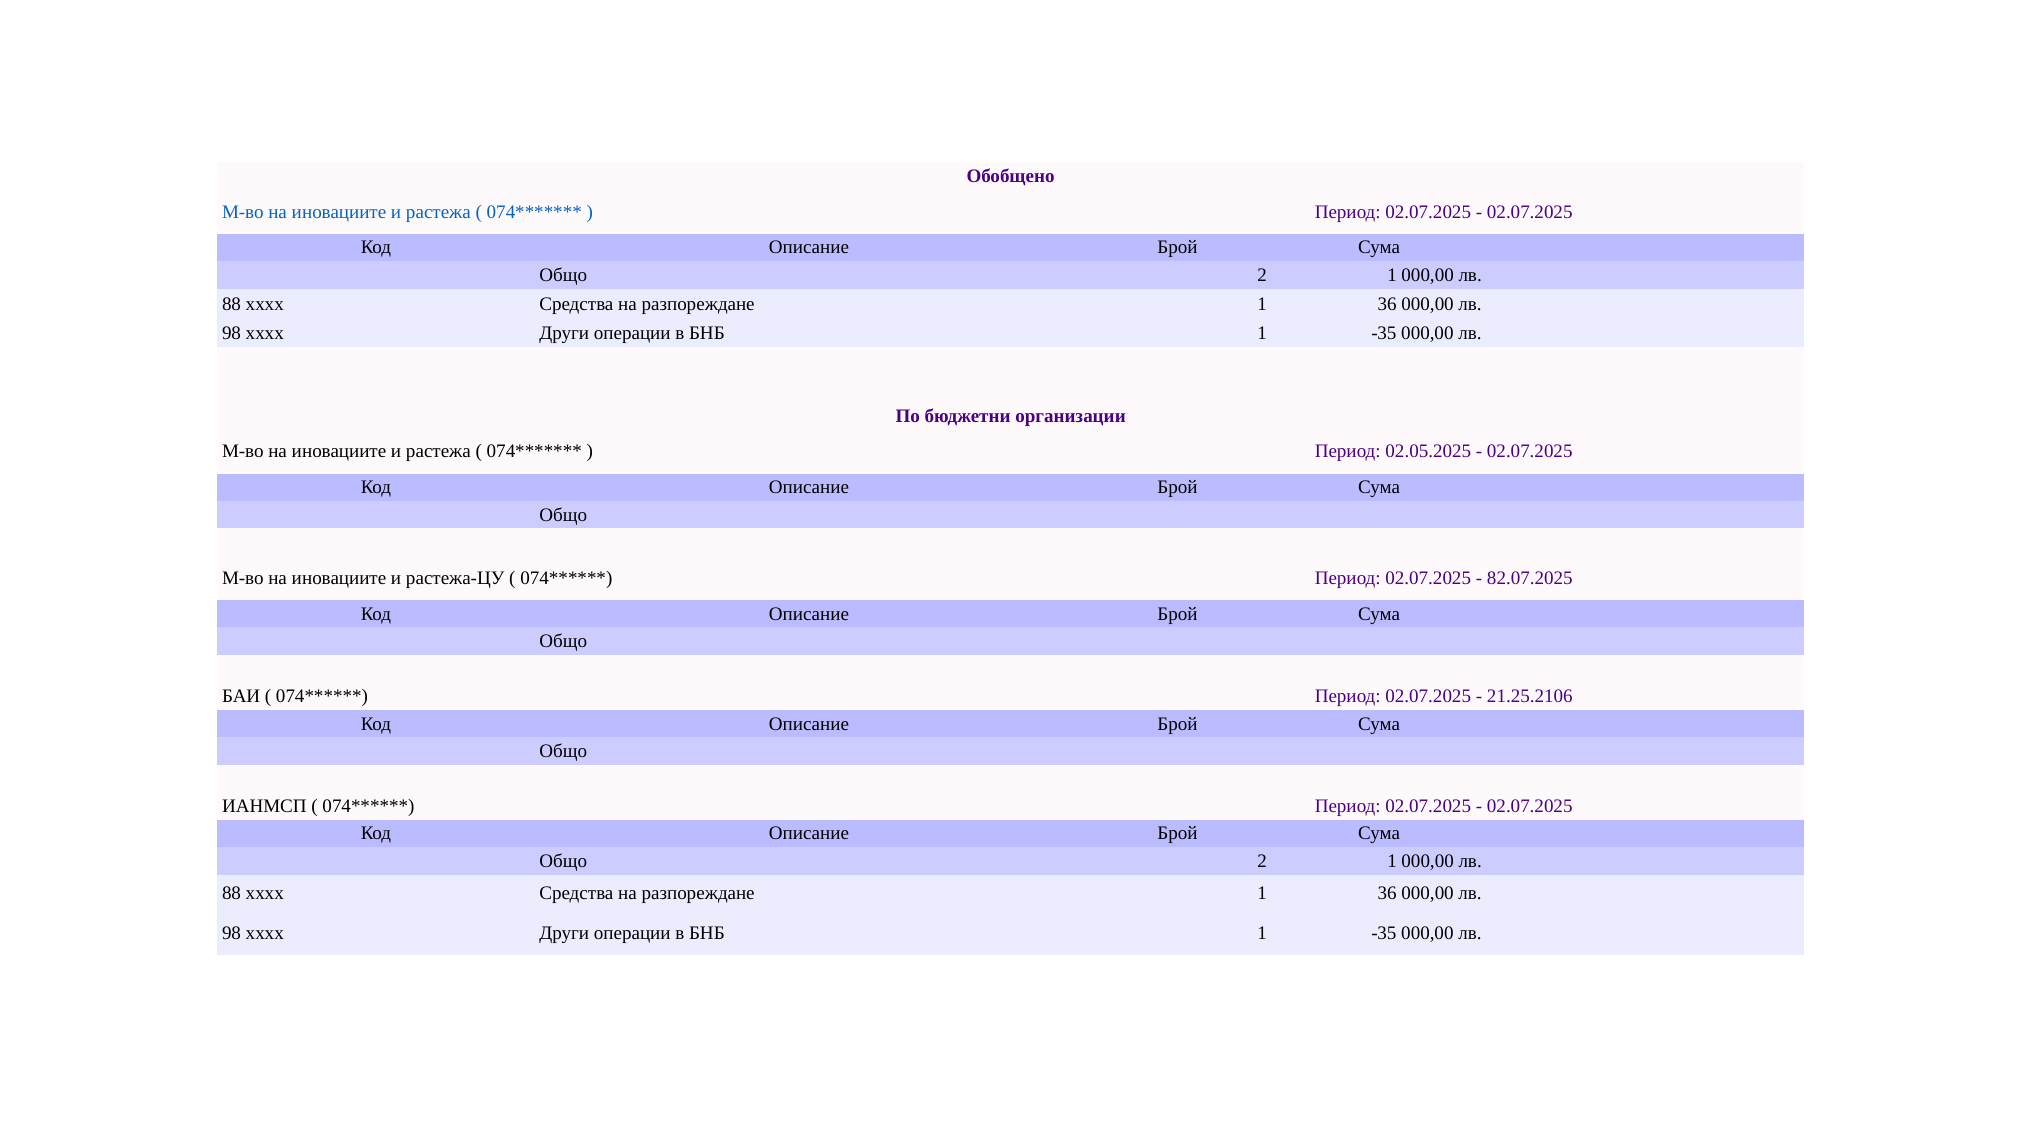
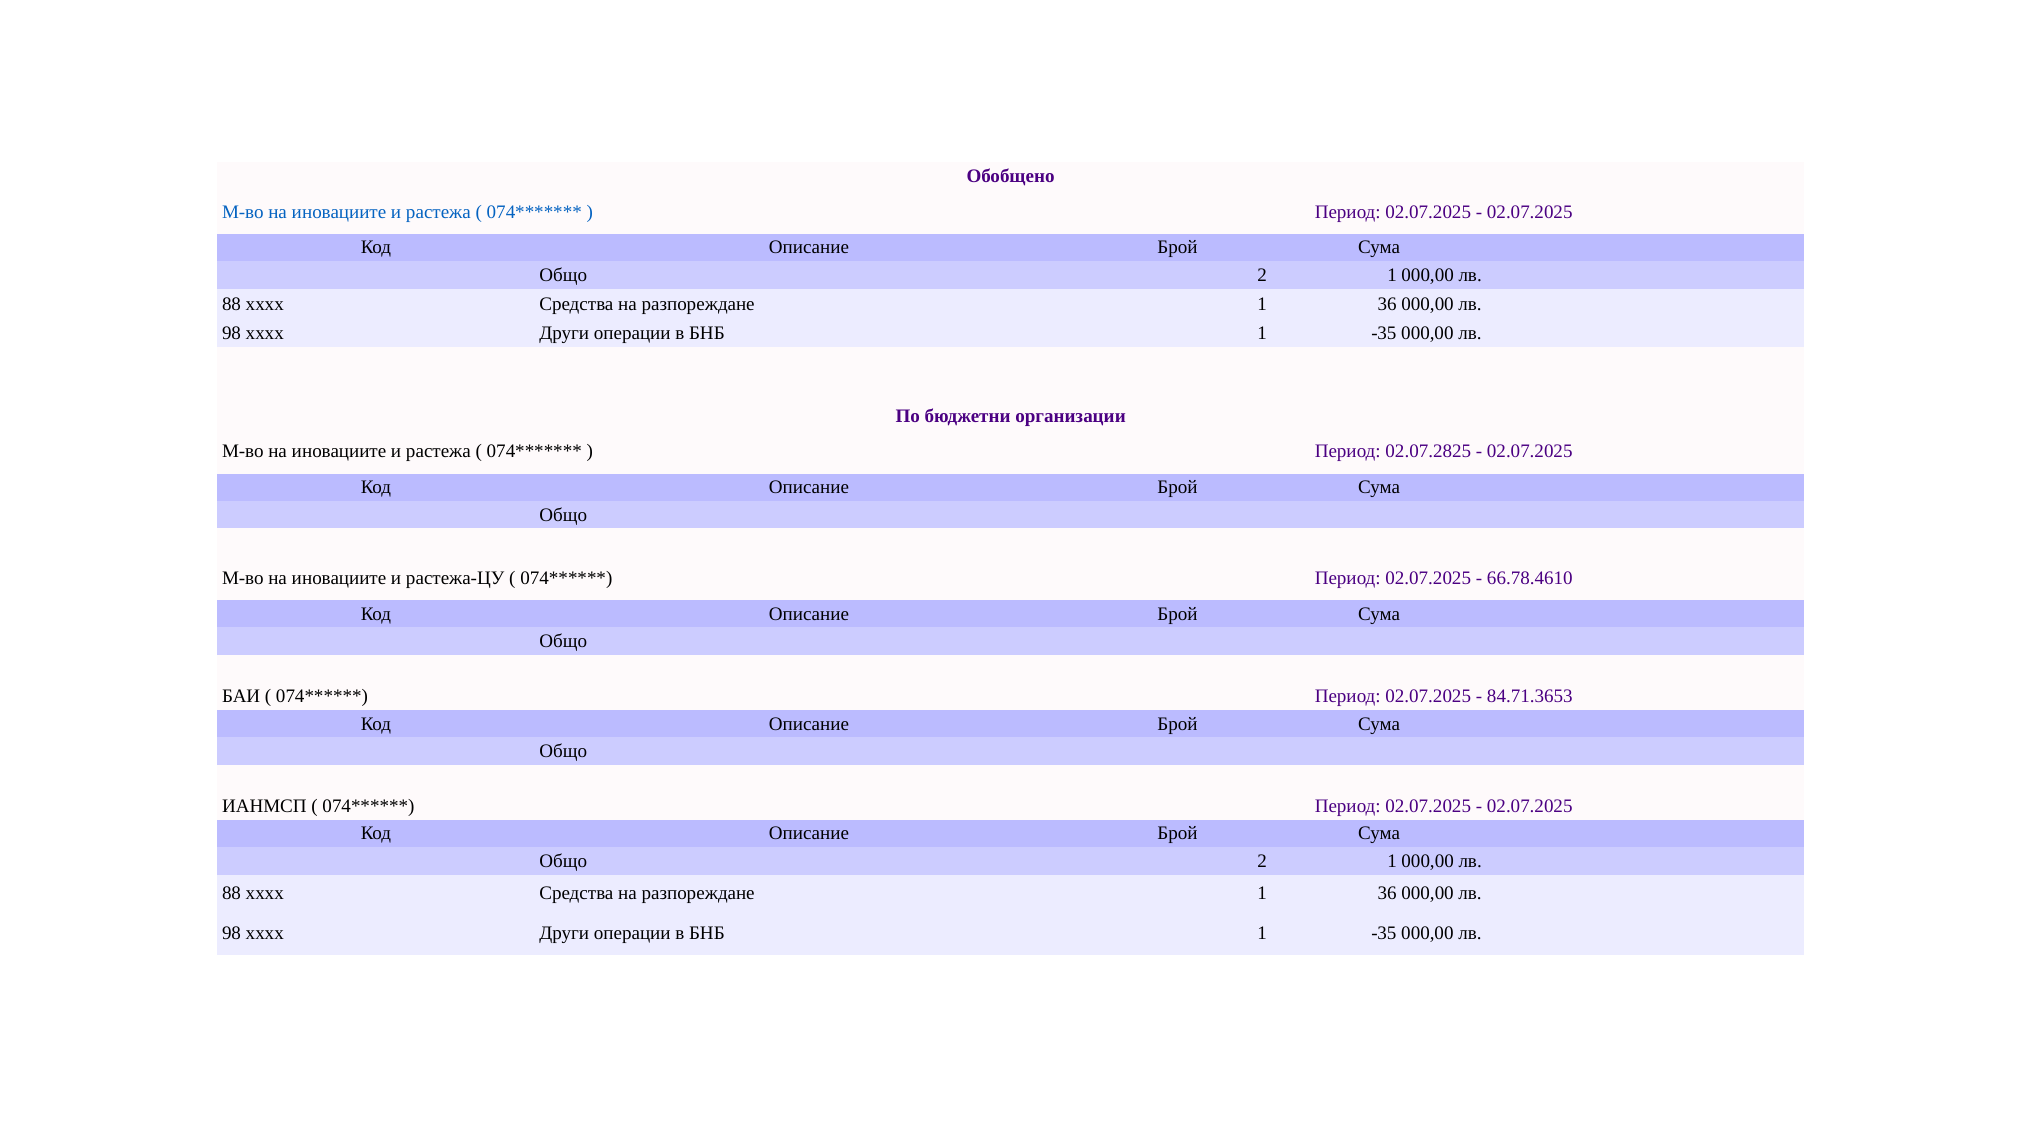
02.05.2025: 02.05.2025 -> 02.07.2825
82.07.2025: 82.07.2025 -> 66.78.4610
21.25.2106: 21.25.2106 -> 84.71.3653
